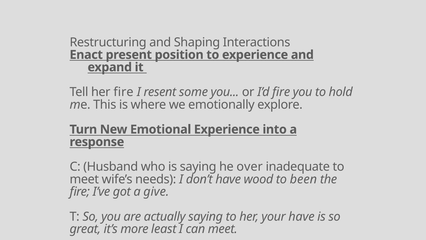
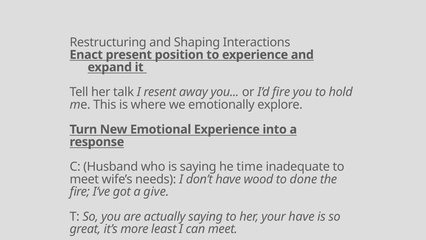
her fire: fire -> talk
some: some -> away
over: over -> time
been: been -> done
